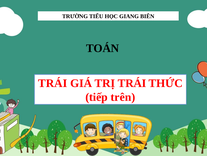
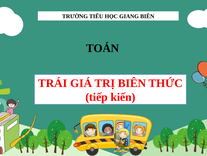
TRỊ TRÁI: TRÁI -> BIÊN
trên: trên -> kiến
